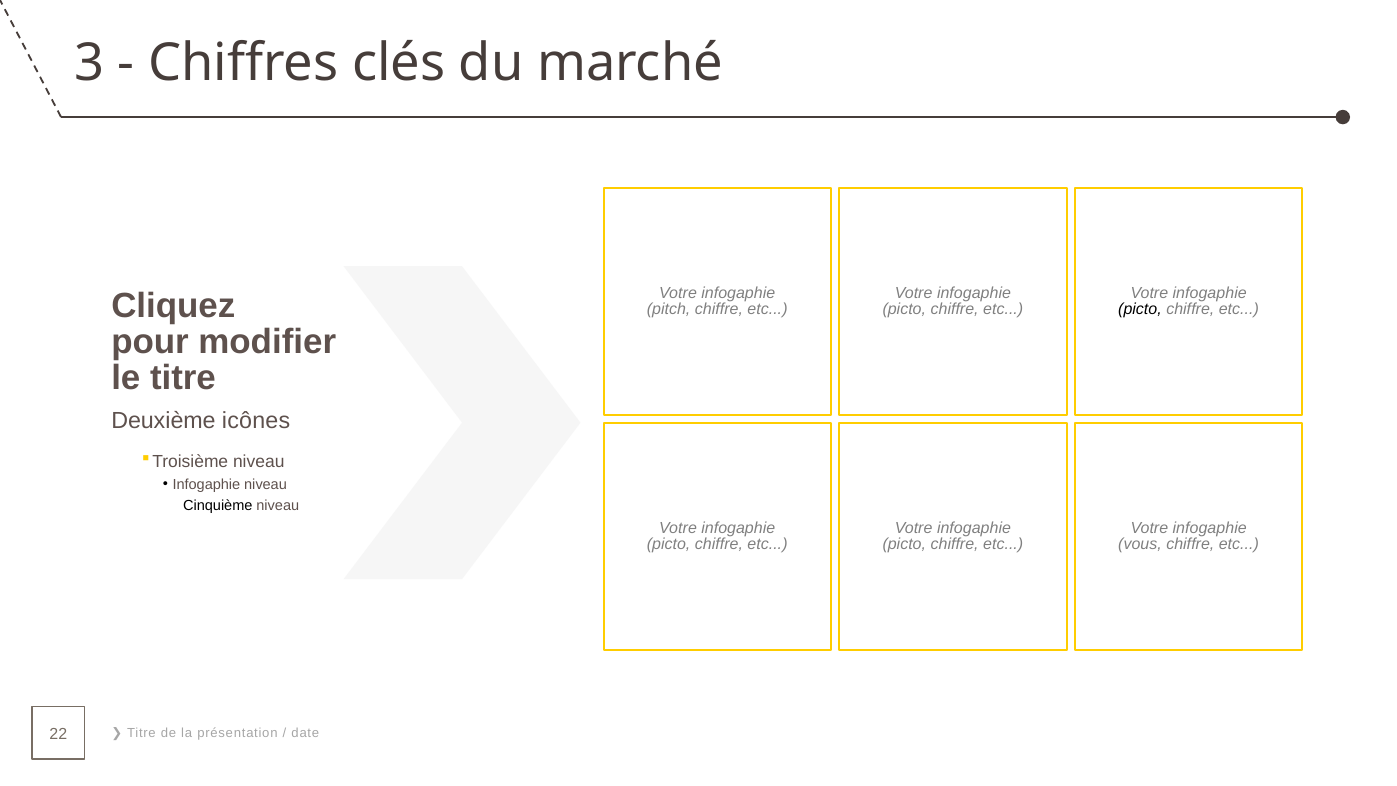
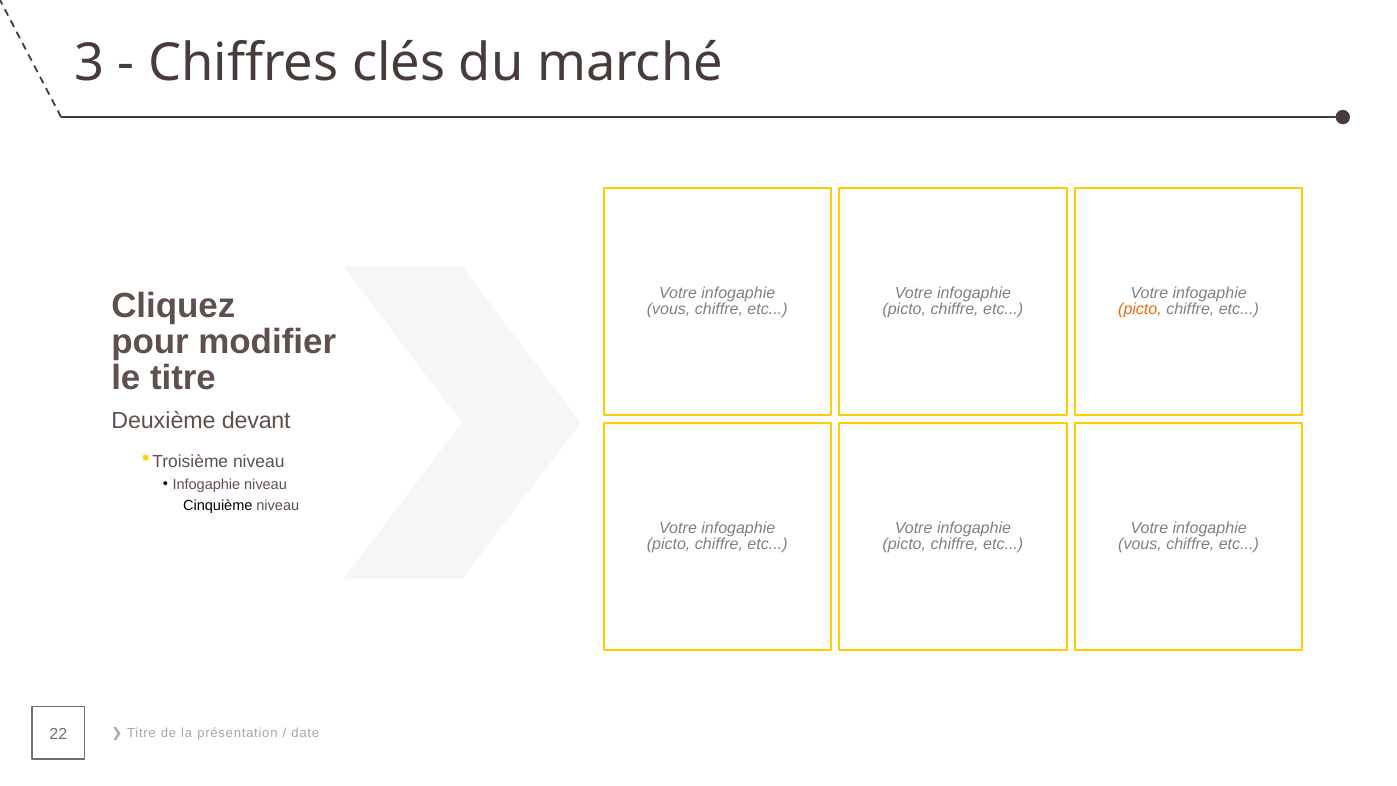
pitch at (669, 309): pitch -> vous
picto at (1140, 309) colour: black -> orange
icônes: icônes -> devant
